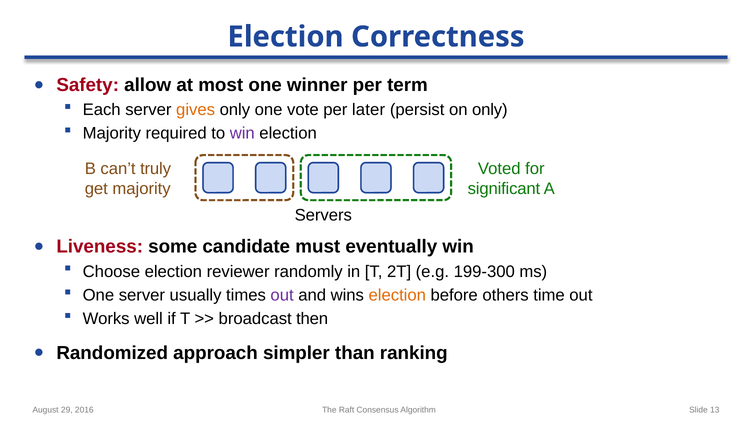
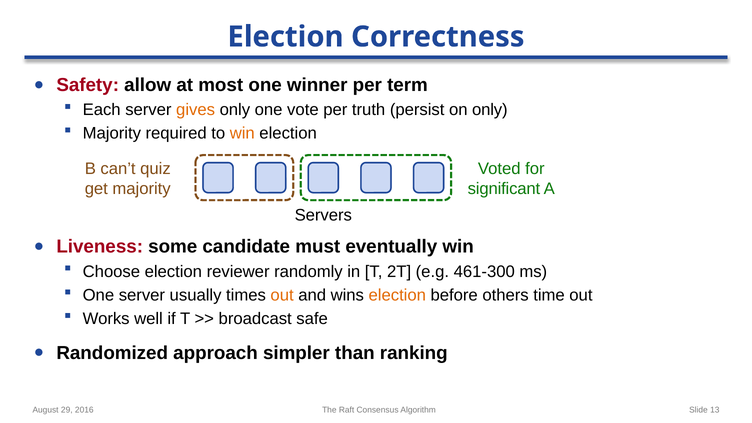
later: later -> truth
win at (242, 133) colour: purple -> orange
truly: truly -> quiz
199-300: 199-300 -> 461-300
out at (282, 295) colour: purple -> orange
then: then -> safe
